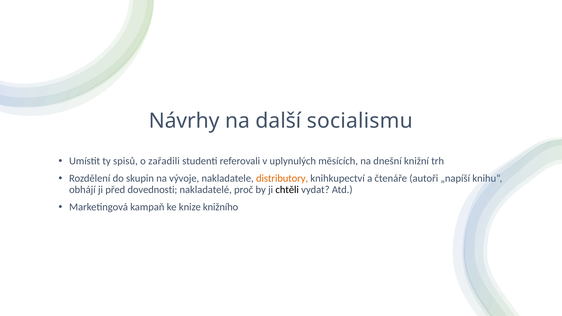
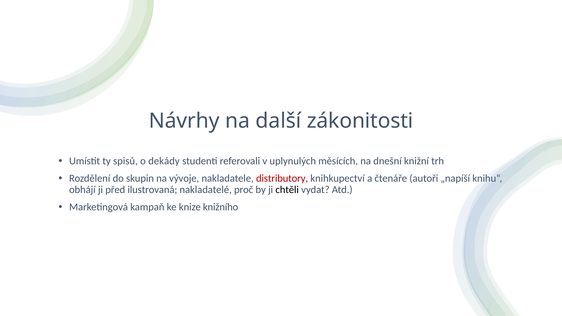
socialismu: socialismu -> zákonitosti
zařadili: zařadili -> dekády
distributory colour: orange -> red
dovednosti: dovednosti -> ilustrovaná
